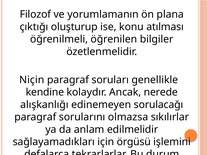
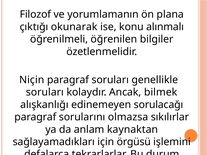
oluşturup: oluşturup -> okunarak
atılması: atılması -> alınmalı
kendine at (45, 92): kendine -> soruları
nerede: nerede -> bilmek
edilmelidir: edilmelidir -> kaynaktan
